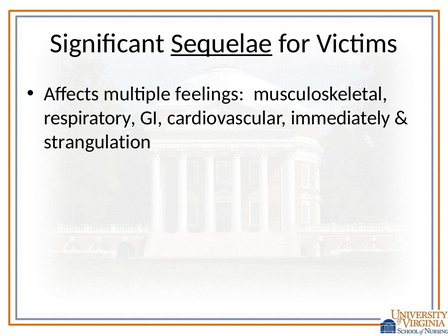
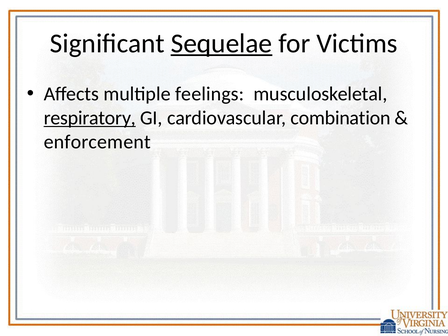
respiratory underline: none -> present
immediately: immediately -> combination
strangulation: strangulation -> enforcement
